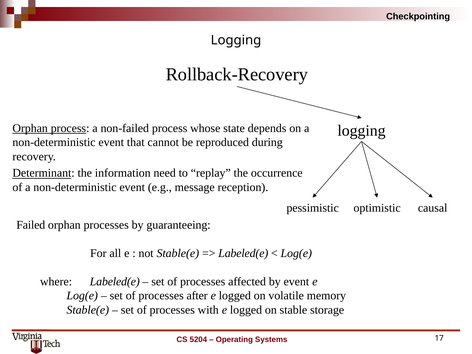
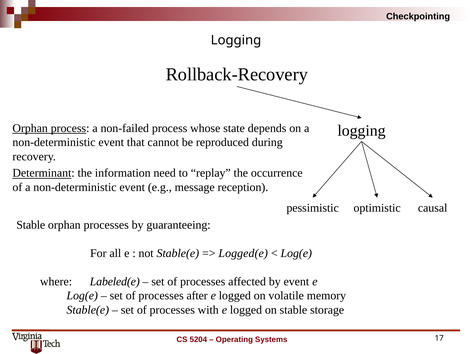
Failed at (31, 225): Failed -> Stable
Labeled(e at (243, 253): Labeled(e -> Logged(e
